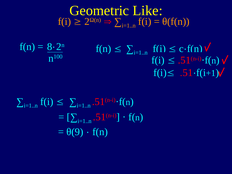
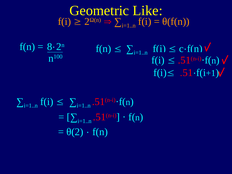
θ(9: θ(9 -> θ(2
